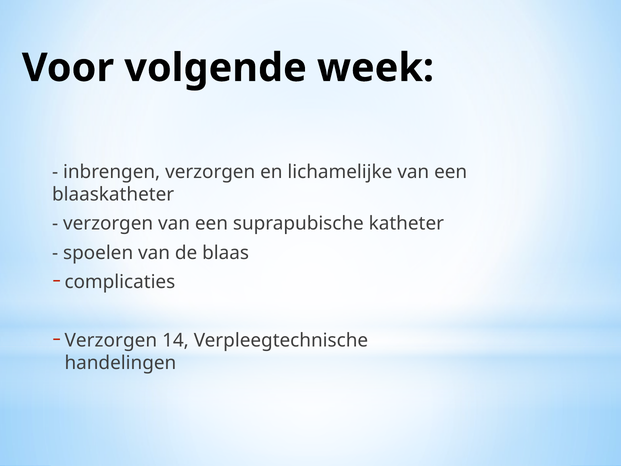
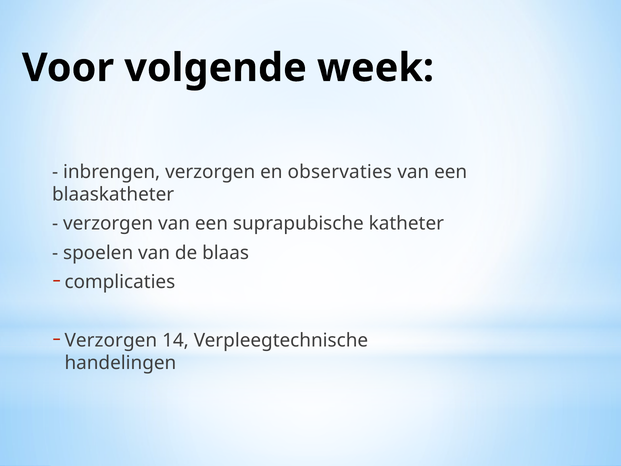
lichamelijke: lichamelijke -> observaties
